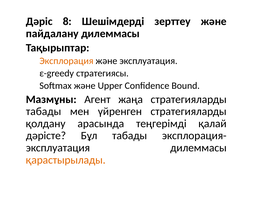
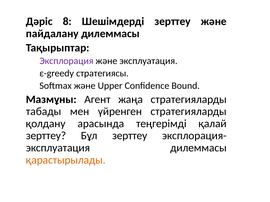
Эксплорация colour: orange -> purple
дәрісте at (46, 136): дәрісте -> зерттеу
Бұл табады: табады -> зерттеу
